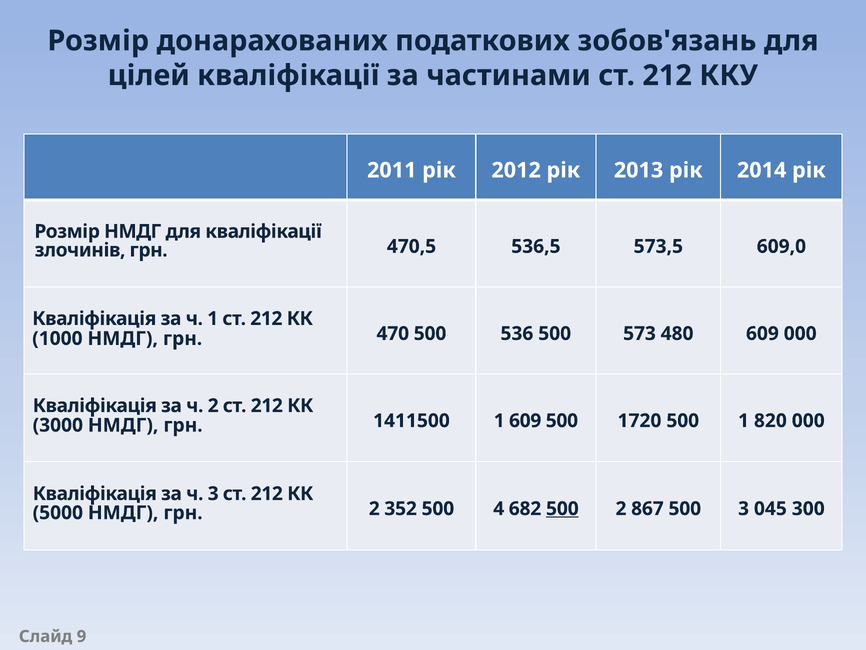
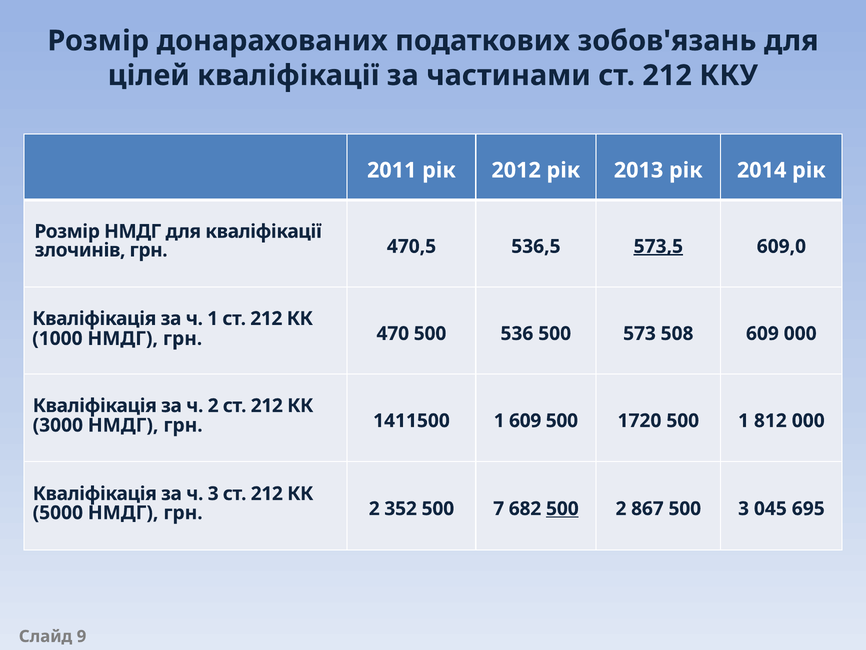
573,5 underline: none -> present
480: 480 -> 508
820: 820 -> 812
4: 4 -> 7
300: 300 -> 695
